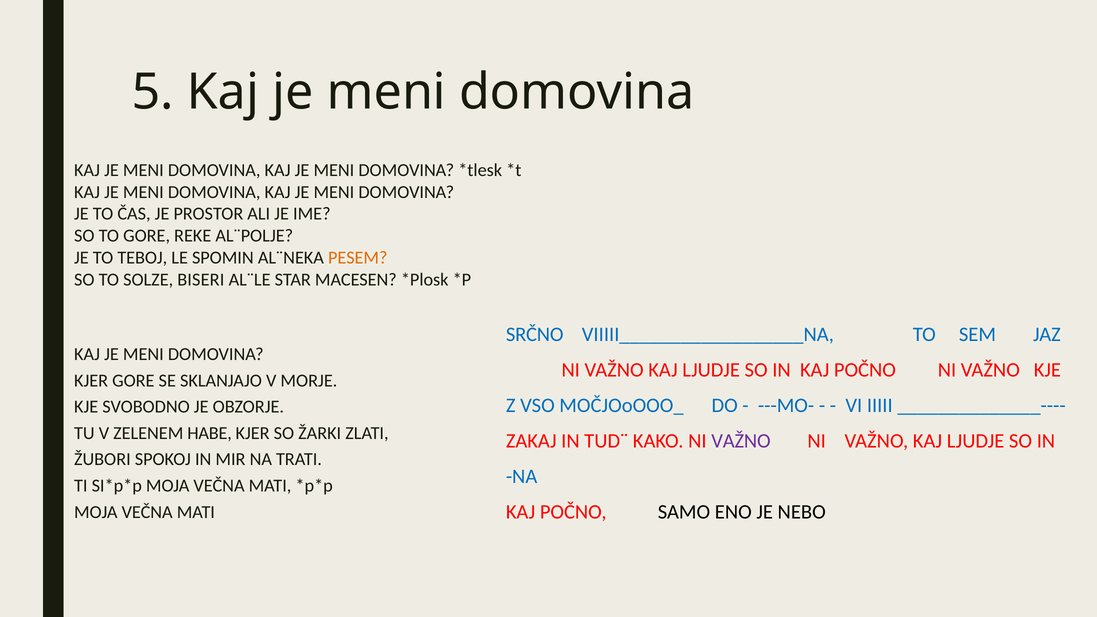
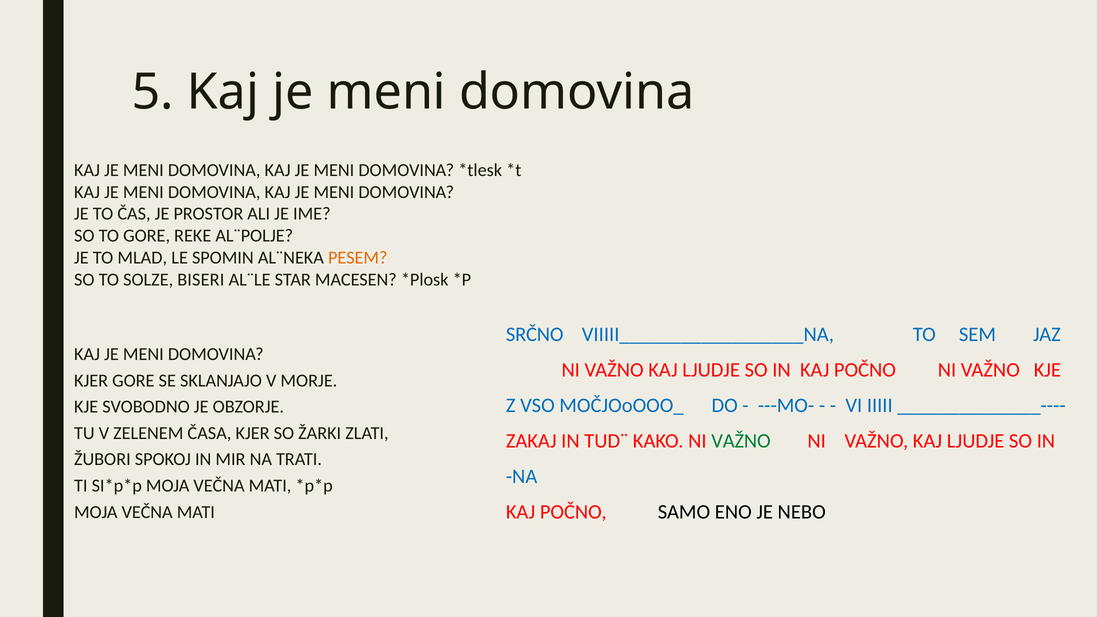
TEBOJ: TEBOJ -> MLAD
HABE: HABE -> ČASA
VAŽNO at (741, 441) colour: purple -> green
